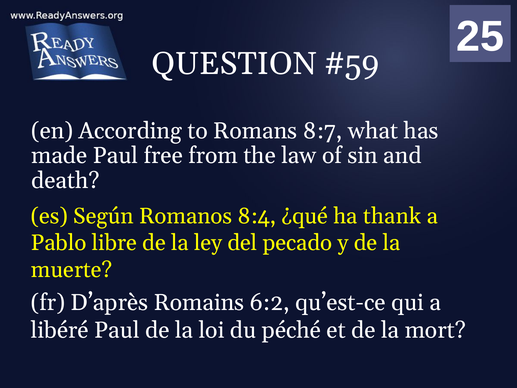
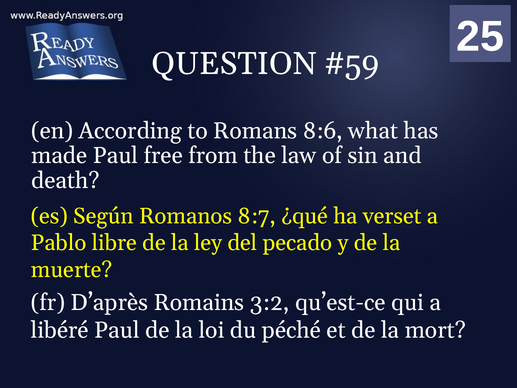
8:7: 8:7 -> 8:6
8:4: 8:4 -> 8:7
thank: thank -> verset
6:2: 6:2 -> 3:2
